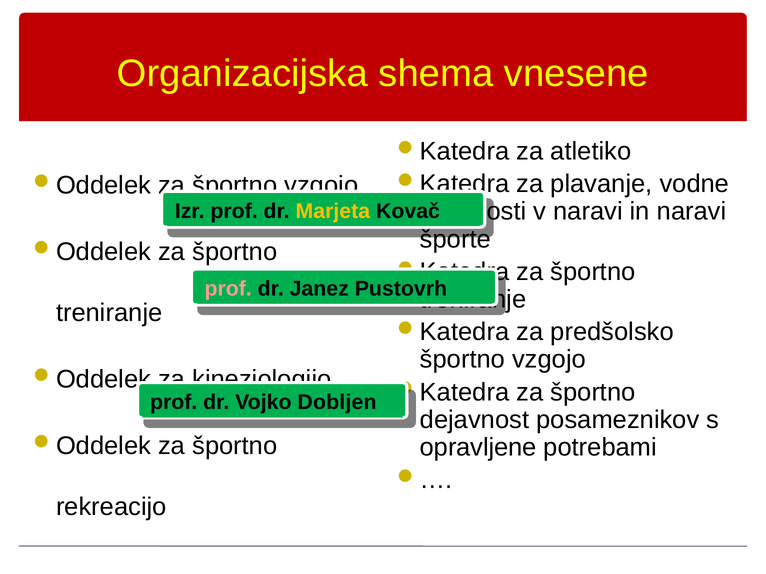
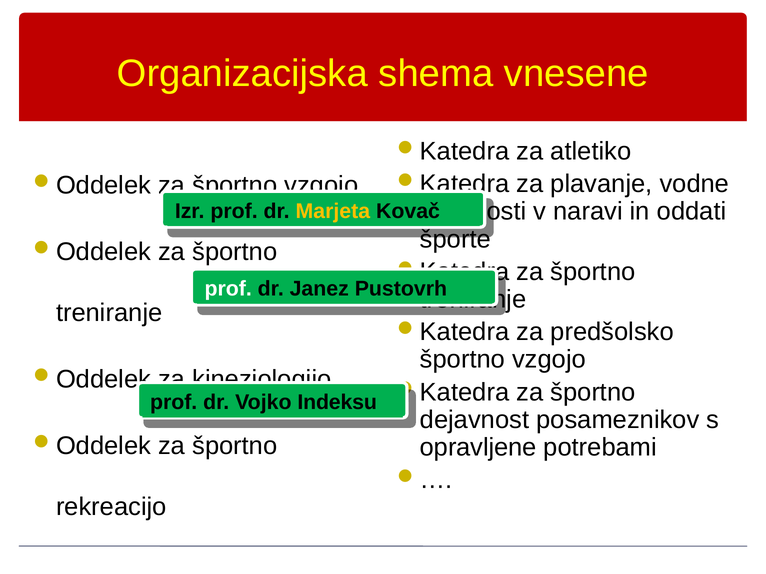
in naravi: naravi -> oddati
prof at (228, 289) colour: pink -> white
Dobljen: Dobljen -> Indeksu
